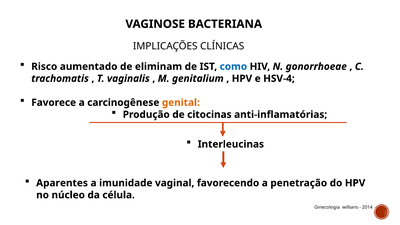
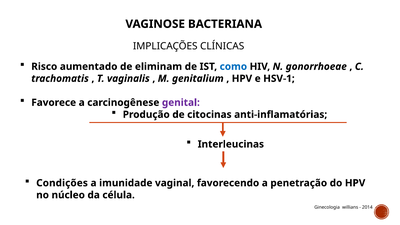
HSV-4: HSV-4 -> HSV-1
genital colour: orange -> purple
Aparentes: Aparentes -> Condições
